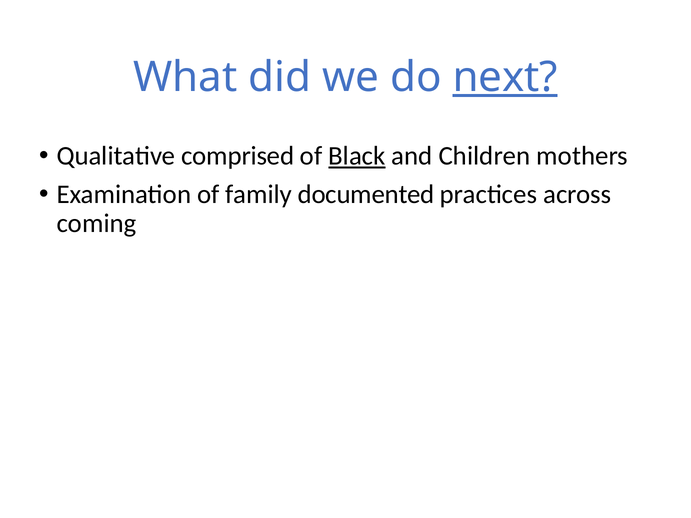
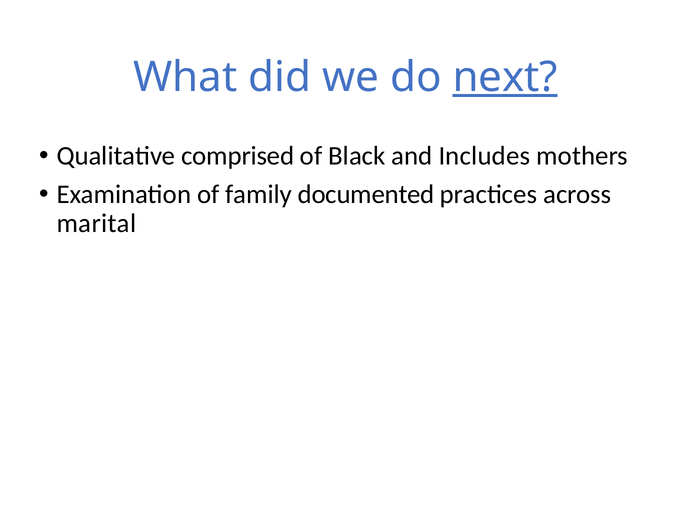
Black underline: present -> none
Children: Children -> Includes
coming: coming -> marital
